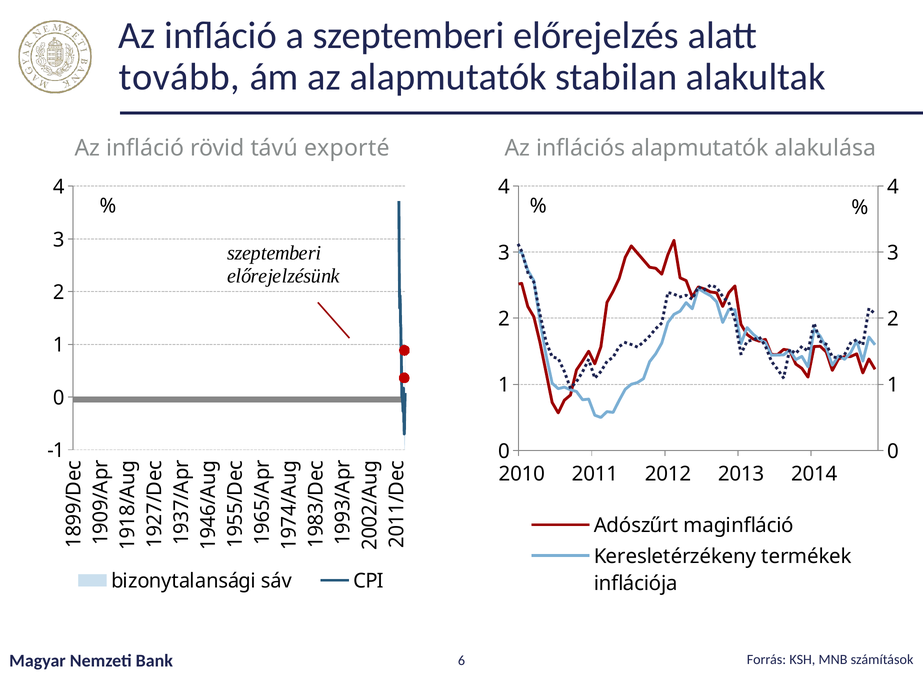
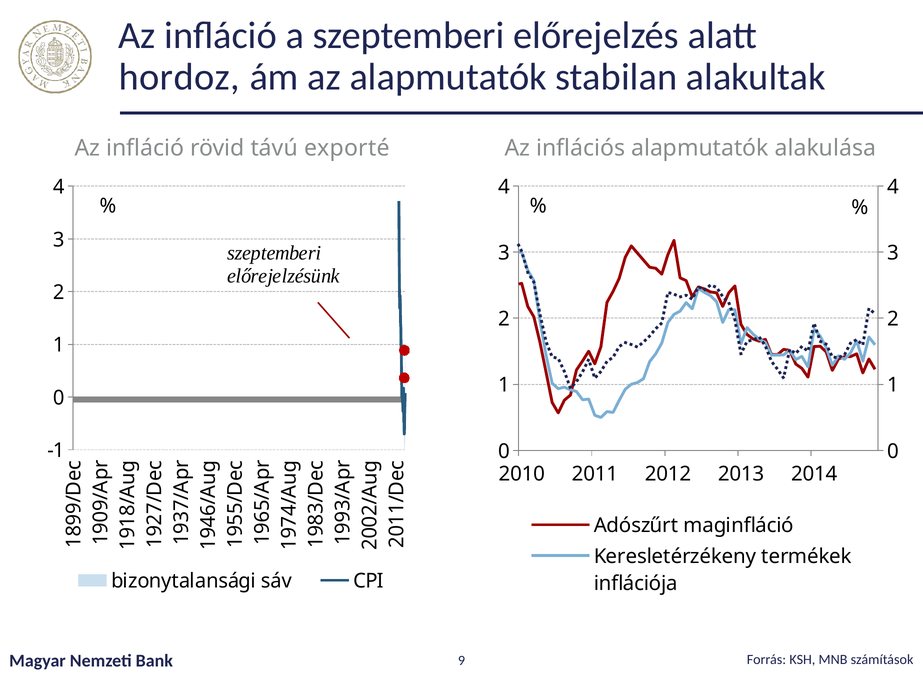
tovább: tovább -> hordoz
Bank 6: 6 -> 9
